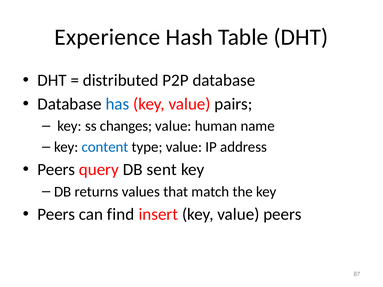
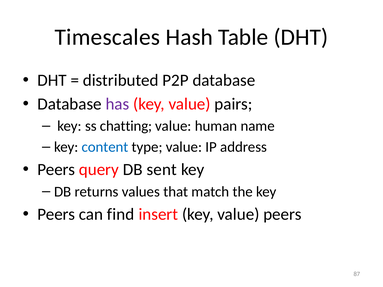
Experience: Experience -> Timescales
has colour: blue -> purple
changes: changes -> chatting
